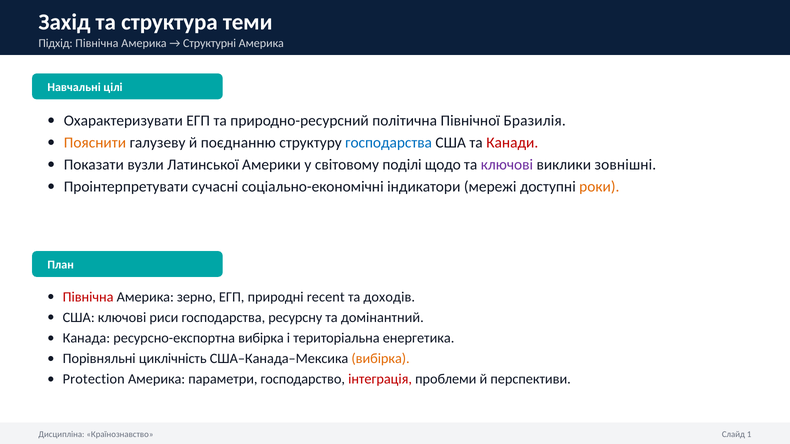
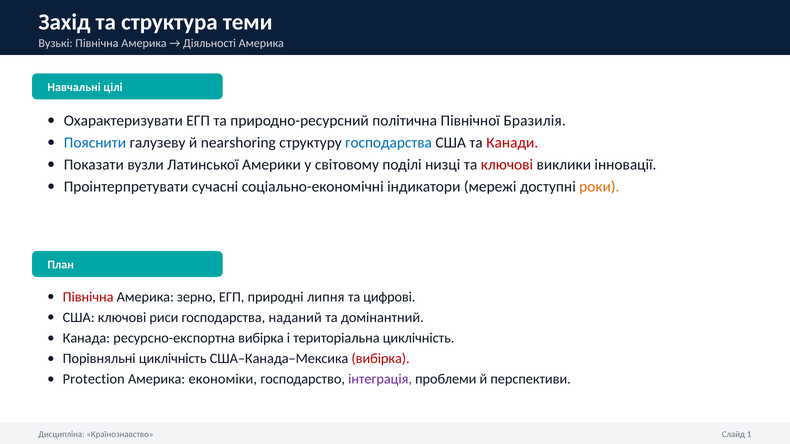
Підхід: Підхід -> Вузькі
Структурні: Структурні -> Діяльності
Пояснити colour: orange -> blue
поєднанню: поєднанню -> nearshoring
щодо: щодо -> низці
ключові at (507, 165) colour: purple -> red
зовнішні: зовнішні -> інновації
recent: recent -> липня
доходів: доходів -> цифрові
ресурсну: ресурсну -> наданий
територіальна енергетика: енергетика -> циклічність
вибірка at (381, 359) colour: orange -> red
параметри: параметри -> економіки
інтеграція colour: red -> purple
